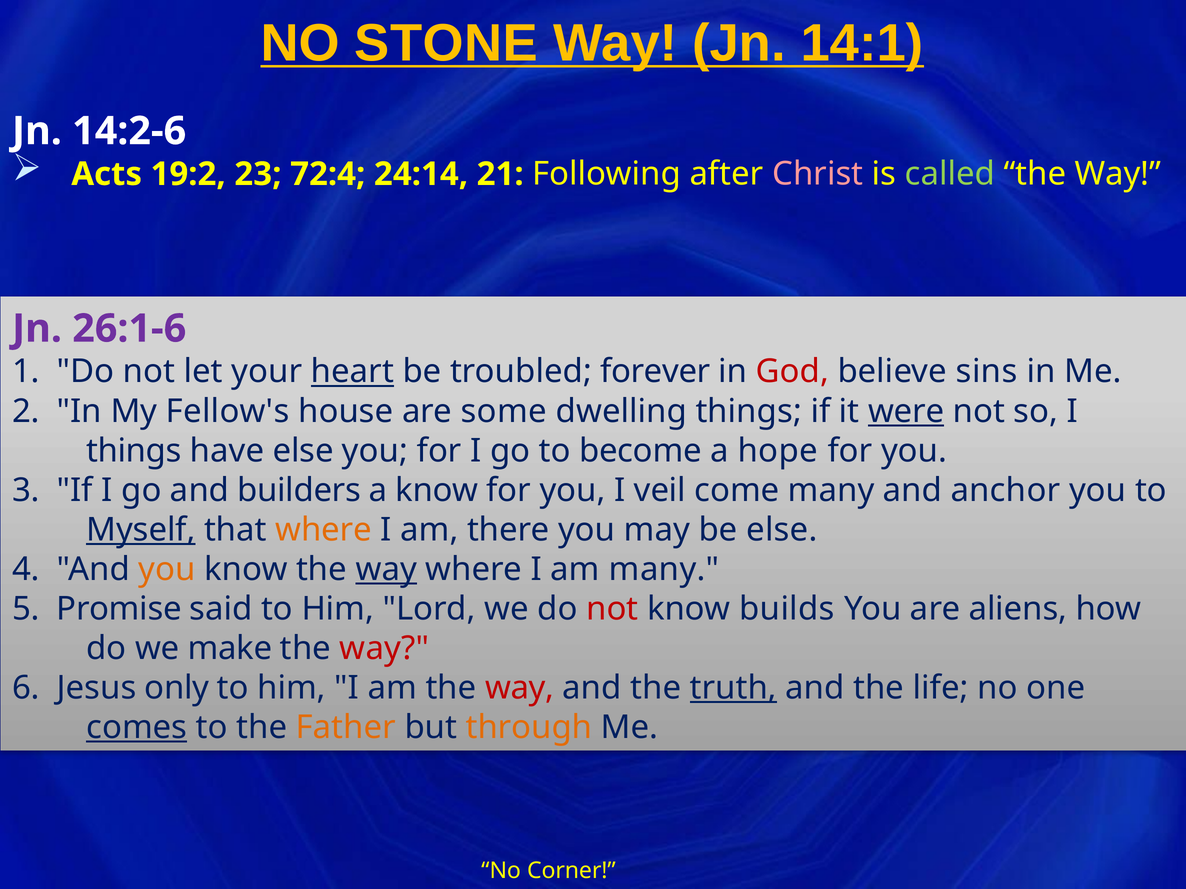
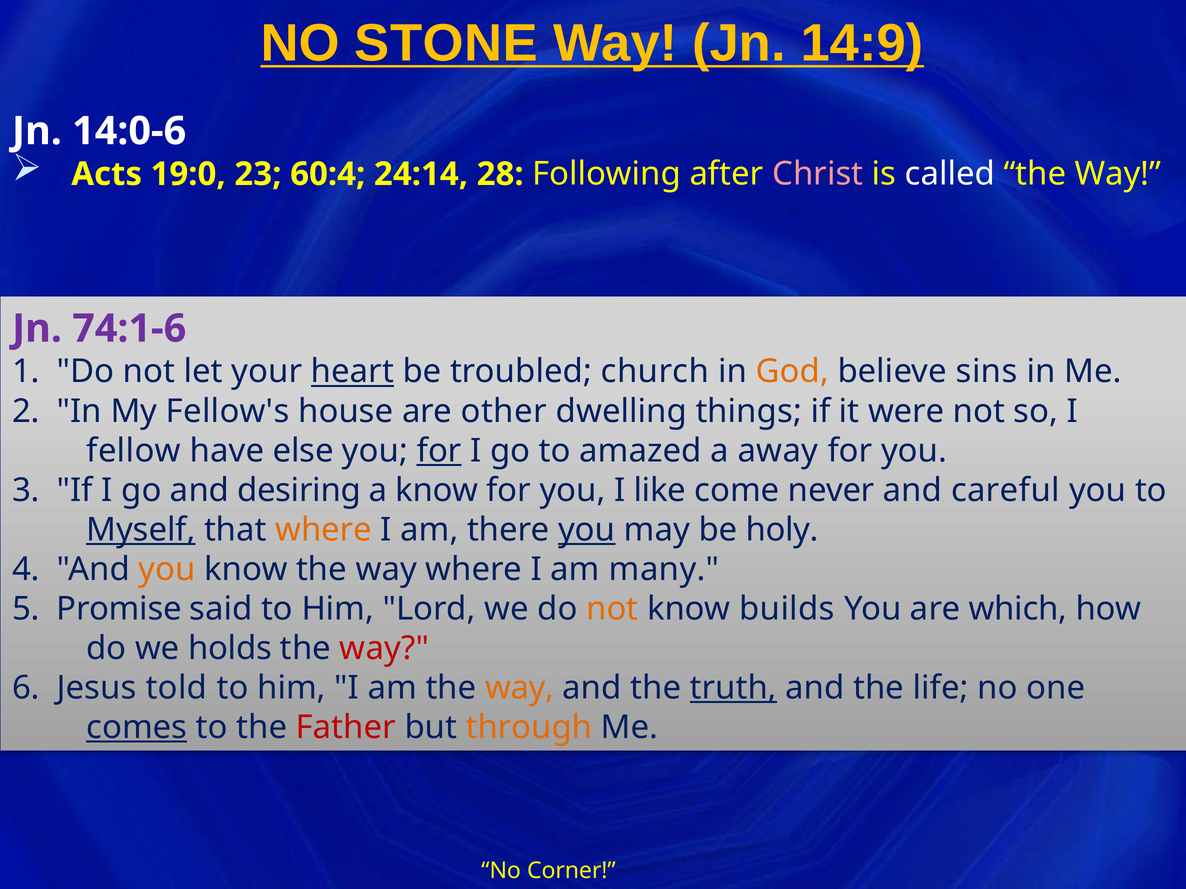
14:1: 14:1 -> 14:9
14:2-6: 14:2-6 -> 14:0-6
19:2: 19:2 -> 19:0
72:4: 72:4 -> 60:4
21: 21 -> 28
called colour: light green -> white
26:1-6: 26:1-6 -> 74:1-6
forever: forever -> church
God colour: red -> orange
some: some -> other
were underline: present -> none
things at (134, 451): things -> fellow
for at (439, 451) underline: none -> present
become: become -> amazed
hope: hope -> away
builders: builders -> desiring
veil: veil -> like
come many: many -> never
anchor: anchor -> careful
you at (587, 530) underline: none -> present
be else: else -> holy
way at (386, 570) underline: present -> none
not at (612, 609) colour: red -> orange
aliens: aliens -> which
make: make -> holds
only: only -> told
way at (520, 688) colour: red -> orange
Father colour: orange -> red
